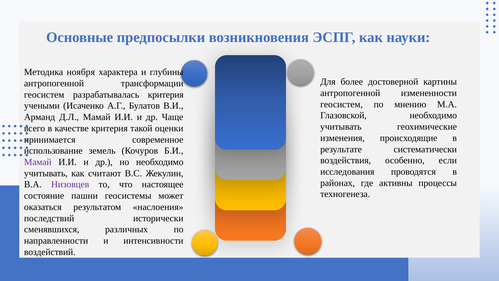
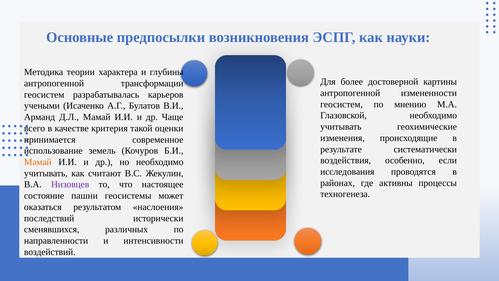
ноября: ноября -> теории
разрабатывалась критерия: критерия -> карьеров
Мамай at (38, 162) colour: purple -> orange
